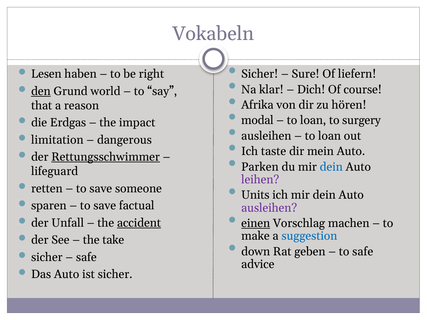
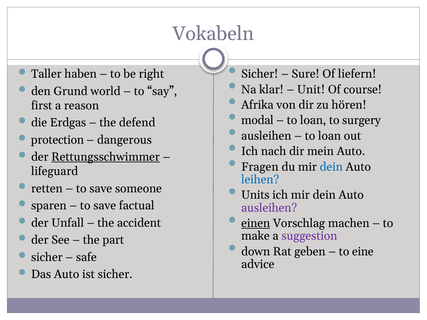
Lesen: Lesen -> Taller
Dich: Dich -> Unit
den underline: present -> none
that: that -> first
impact: impact -> defend
limitation: limitation -> protection
taste: taste -> nach
Parken: Parken -> Fragen
leihen colour: purple -> blue
accident underline: present -> none
suggestion colour: blue -> purple
take: take -> part
to safe: safe -> eine
